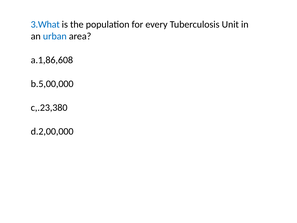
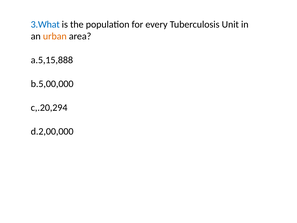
urban colour: blue -> orange
a.1,86,608: a.1,86,608 -> a.5,15,888
c,.23,380: c,.23,380 -> c,.20,294
